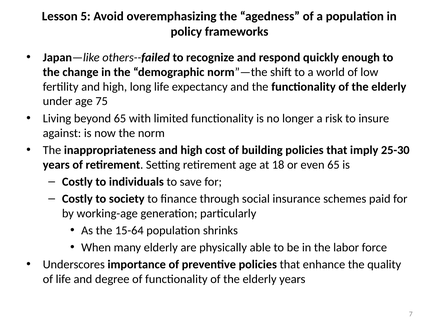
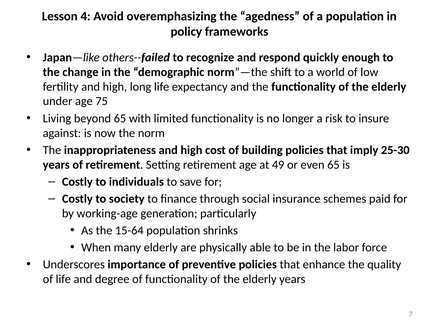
5: 5 -> 4
18: 18 -> 49
